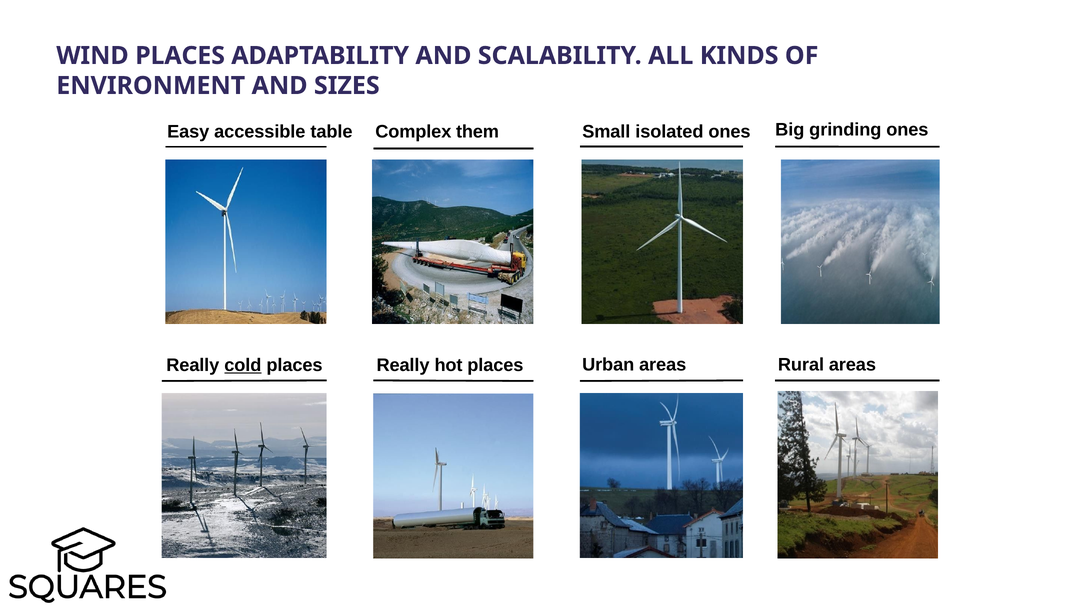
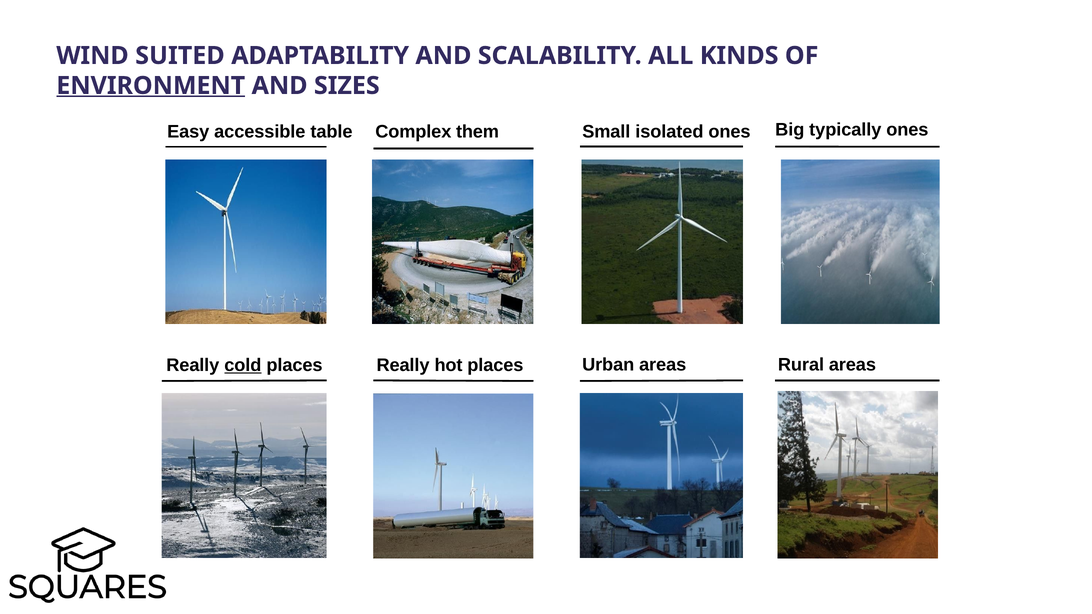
WIND PLACES: PLACES -> SUITED
ENVIRONMENT underline: none -> present
grinding: grinding -> typically
